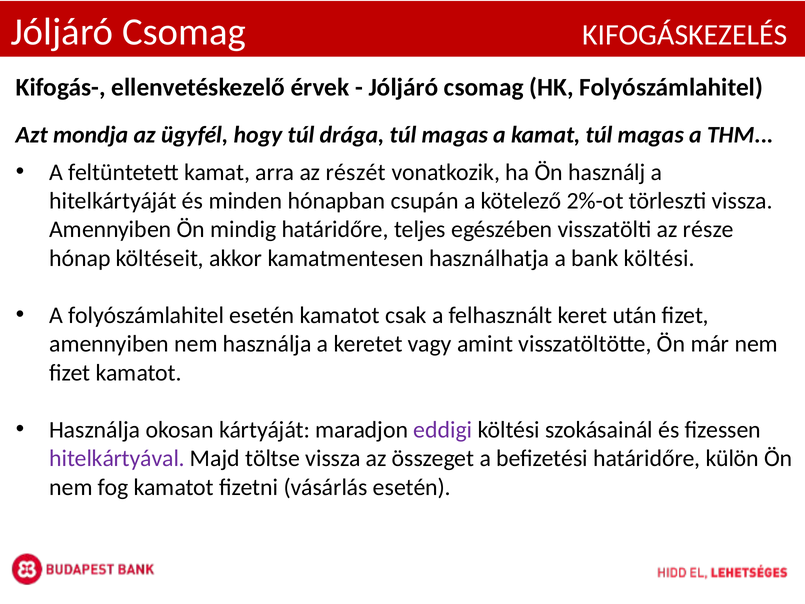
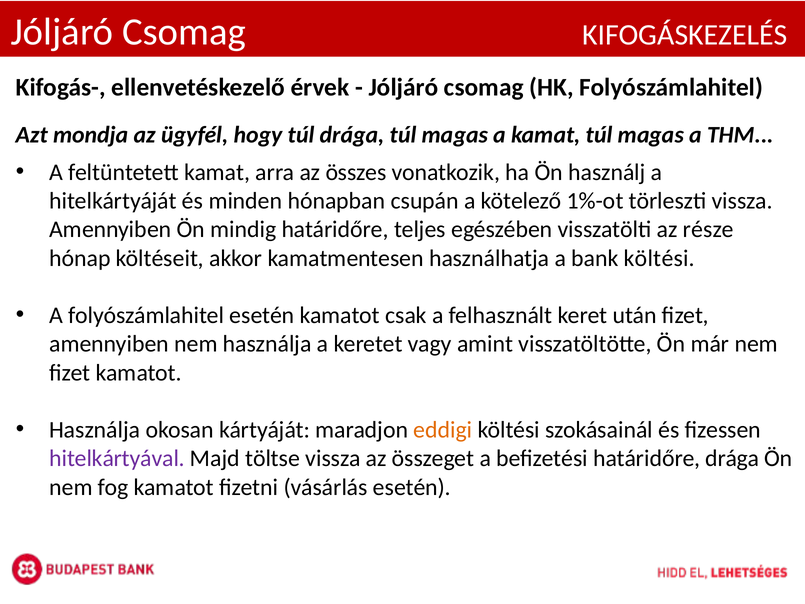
részét: részét -> összes
2%-ot: 2%-ot -> 1%-ot
eddigi colour: purple -> orange
határidőre külön: külön -> drága
